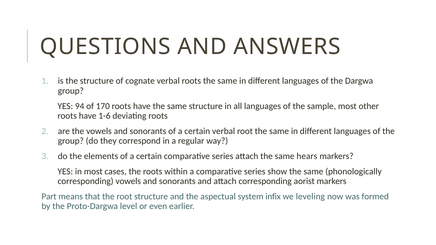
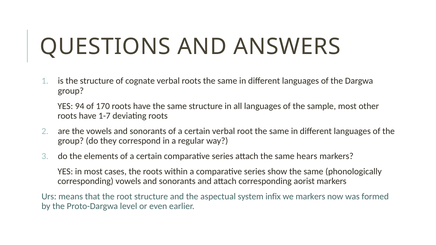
1-6: 1-6 -> 1-7
Part: Part -> Ursː
we leveling: leveling -> markers
